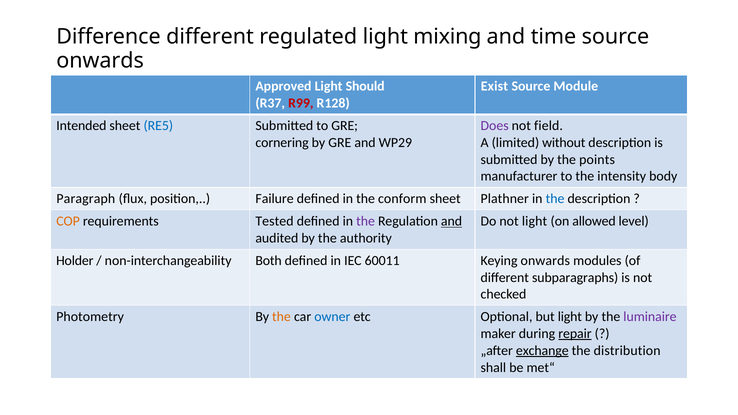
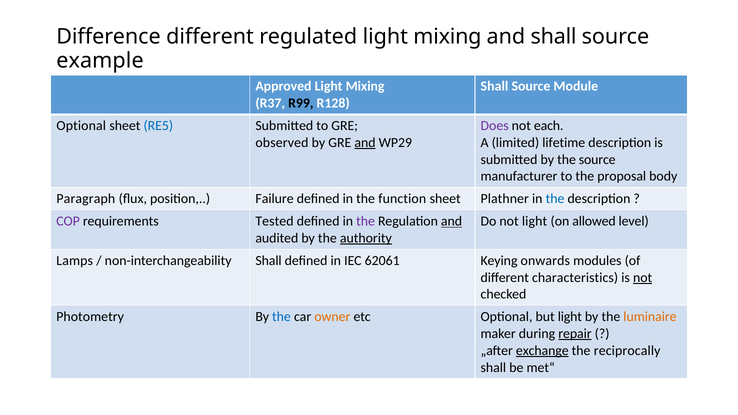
and time: time -> shall
onwards at (100, 60): onwards -> example
Approved Light Should: Should -> Mixing
Exist at (494, 86): Exist -> Shall
R99 colour: red -> black
Intended at (81, 126): Intended -> Optional
field: field -> each
cornering: cornering -> observed
and at (365, 143) underline: none -> present
without: without -> lifetime
the points: points -> source
intensity: intensity -> proposal
conform: conform -> function
COP colour: orange -> purple
authority underline: none -> present
Holder: Holder -> Lamps
non-interchangeability Both: Both -> Shall
60011: 60011 -> 62061
subparagraphs: subparagraphs -> characteristics
not at (643, 278) underline: none -> present
the at (281, 317) colour: orange -> blue
owner colour: blue -> orange
luminaire colour: purple -> orange
distribution: distribution -> reciprocally
